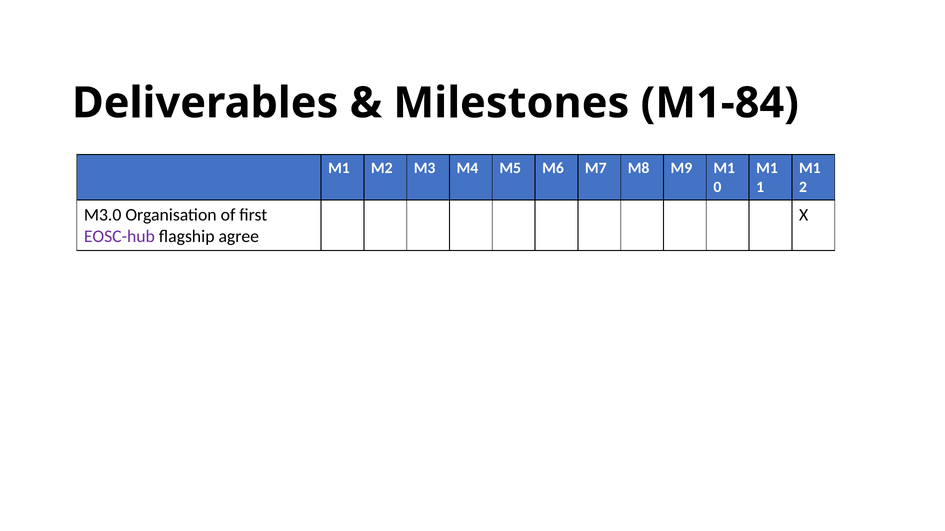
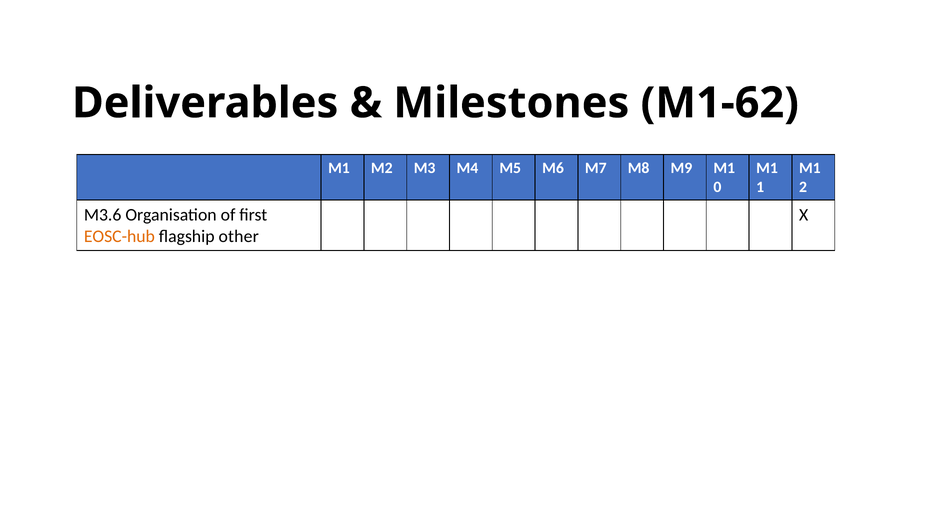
M1-84: M1-84 -> M1-62
M3.0: M3.0 -> M3.6
EOSC-hub colour: purple -> orange
agree: agree -> other
